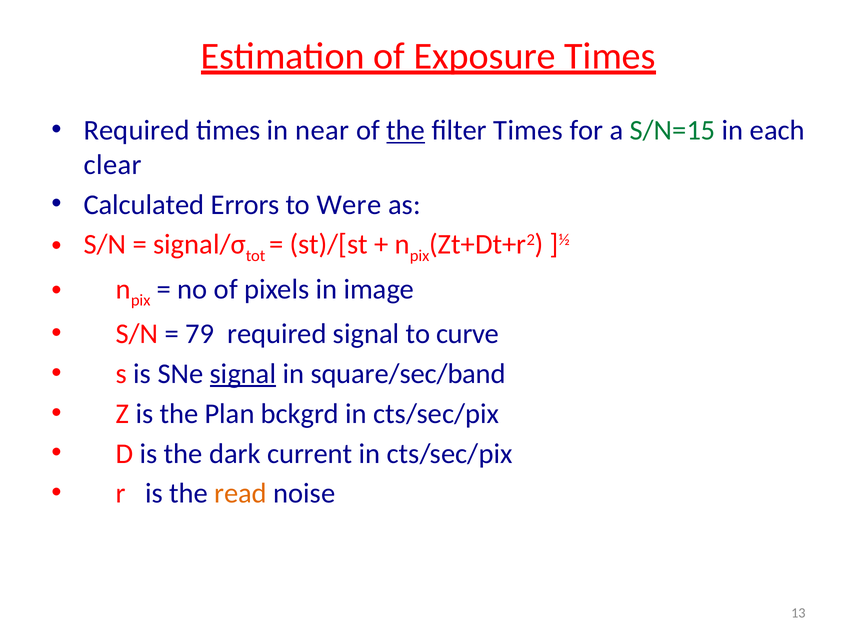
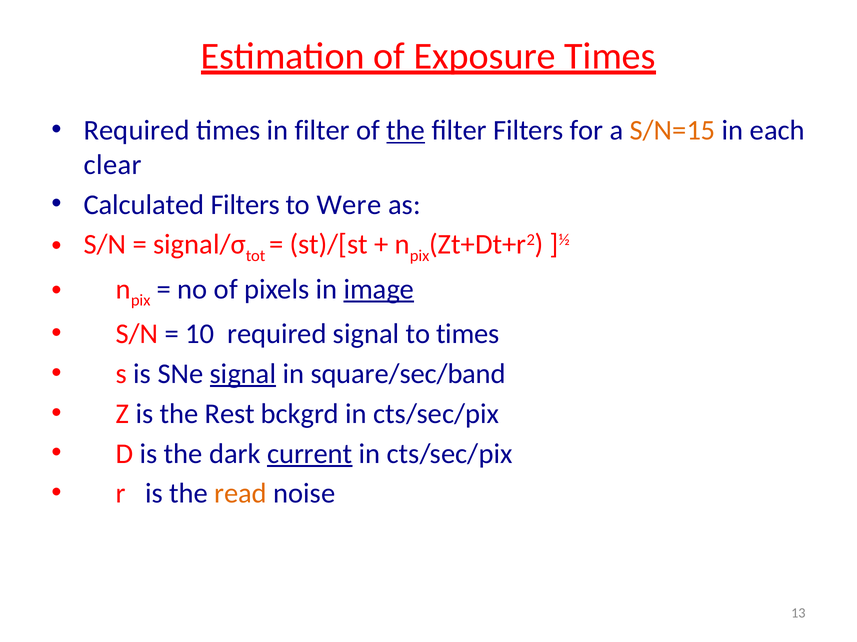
in near: near -> filter
filter Times: Times -> Filters
S/N=15 colour: green -> orange
Calculated Errors: Errors -> Filters
image underline: none -> present
79: 79 -> 10
to curve: curve -> times
Plan: Plan -> Rest
current underline: none -> present
